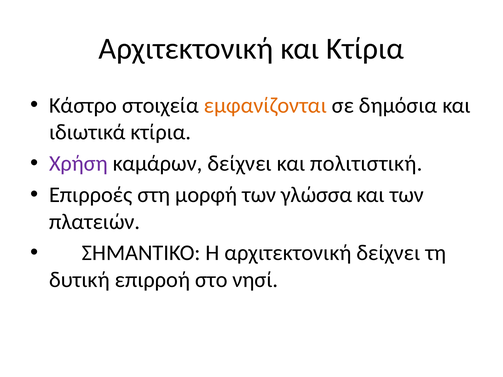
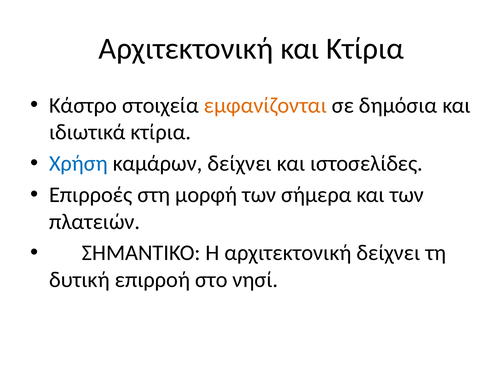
Χρήση colour: purple -> blue
πολιτιστική: πολιτιστική -> ιστοσελίδες
γλώσσα: γλώσσα -> σήμερα
